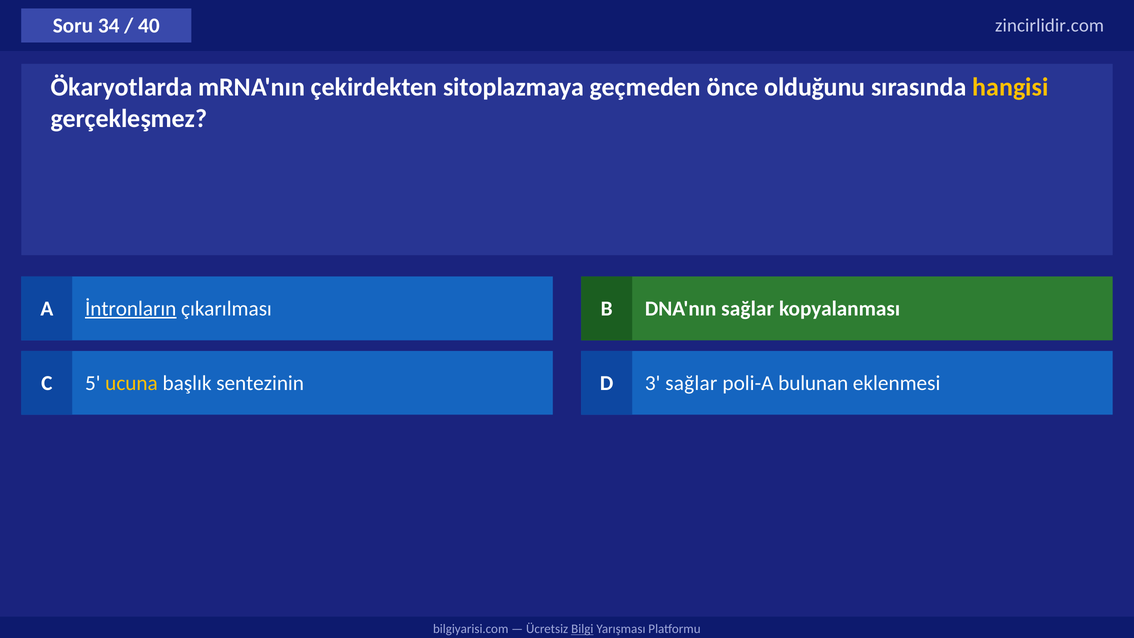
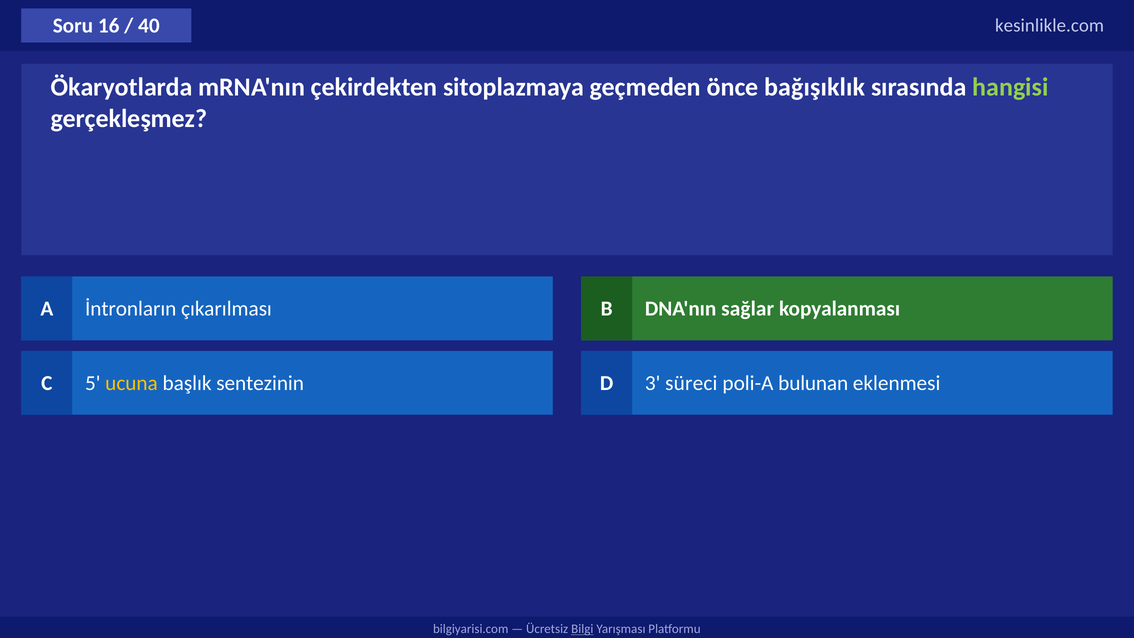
34: 34 -> 16
zincirlidir.com: zincirlidir.com -> kesinlikle.com
olduğunu: olduğunu -> bağışıklık
hangisi colour: yellow -> light green
İntronların underline: present -> none
3 sağlar: sağlar -> süreci
